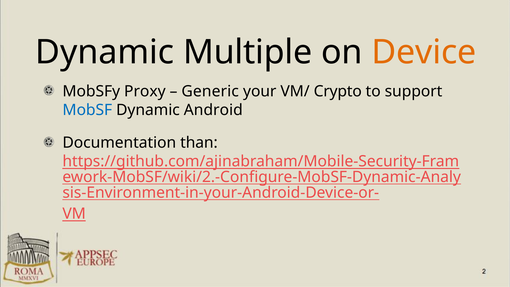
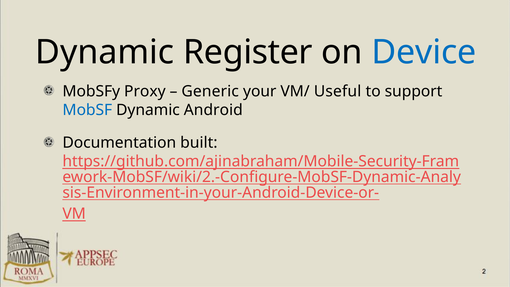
Multiple: Multiple -> Register
Device colour: orange -> blue
Crypto: Crypto -> Useful
than: than -> built
